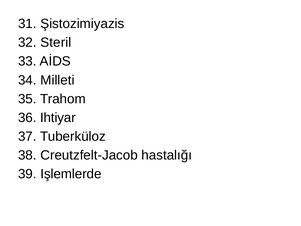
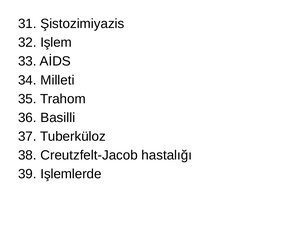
Steril: Steril -> Işlem
Ihtiyar: Ihtiyar -> Basilli
